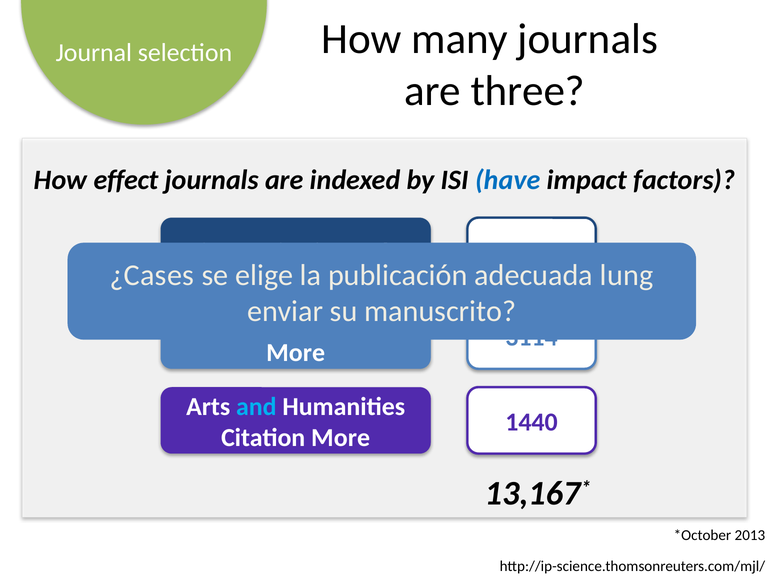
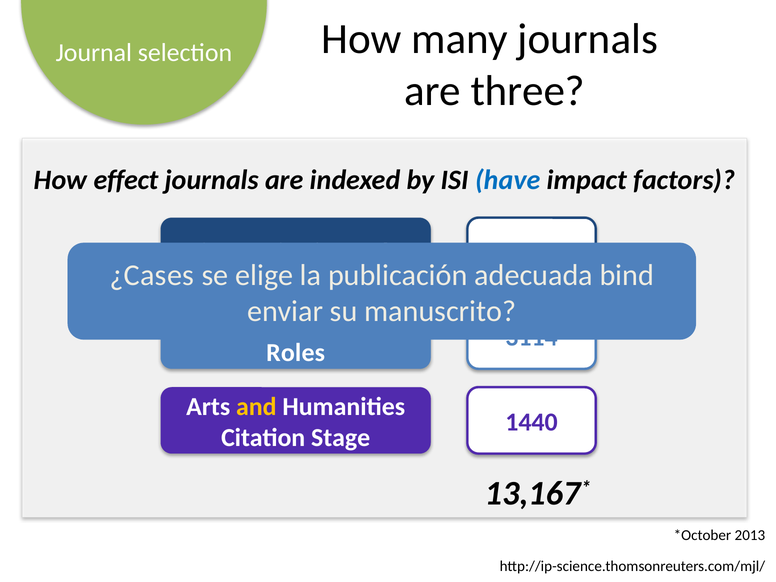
lung: lung -> bind
More at (296, 353): More -> Roles
and colour: light blue -> yellow
More at (341, 438): More -> Stage
